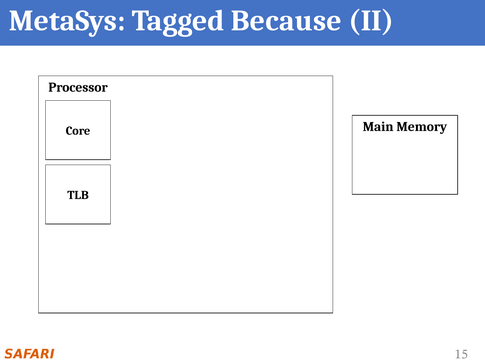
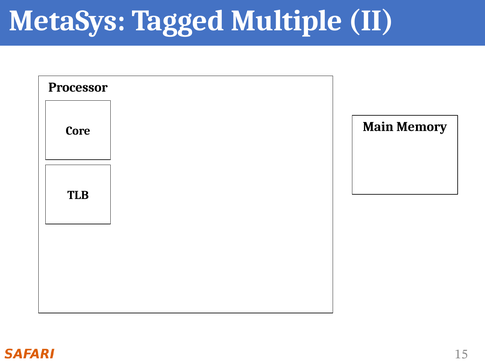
Because: Because -> Multiple
